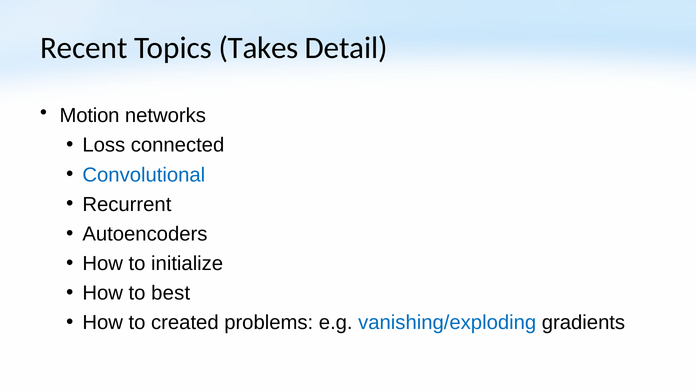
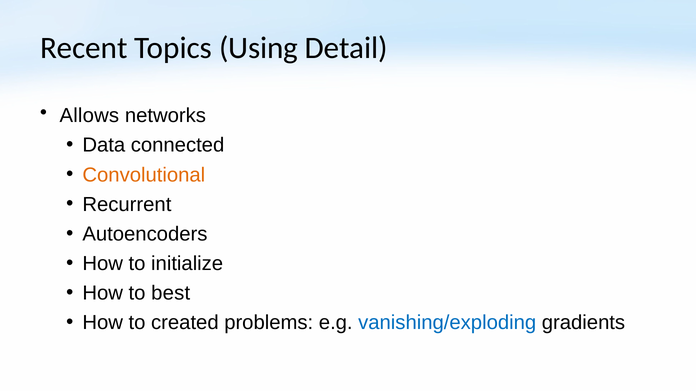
Takes: Takes -> Using
Motion: Motion -> Allows
Loss: Loss -> Data
Convolutional colour: blue -> orange
